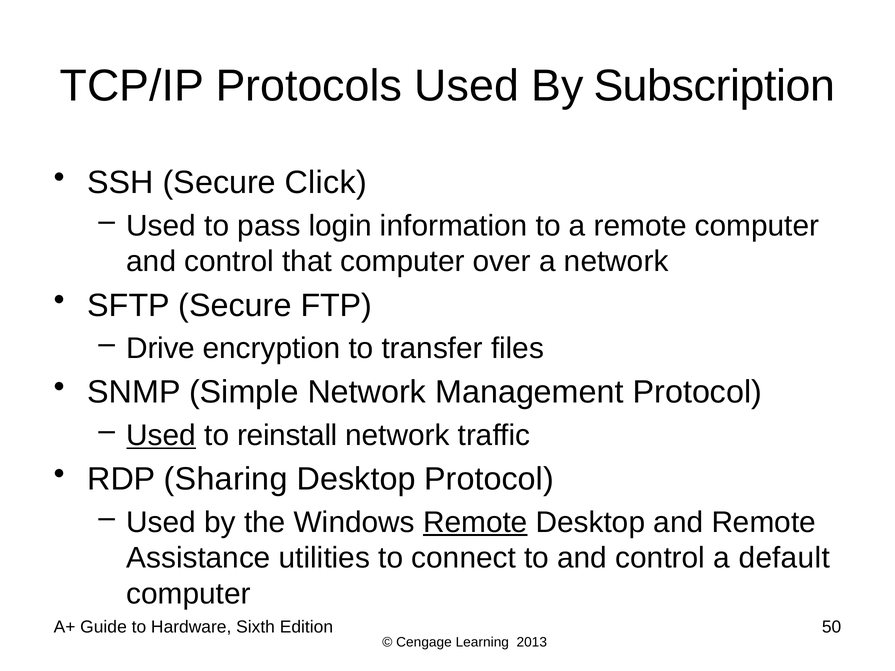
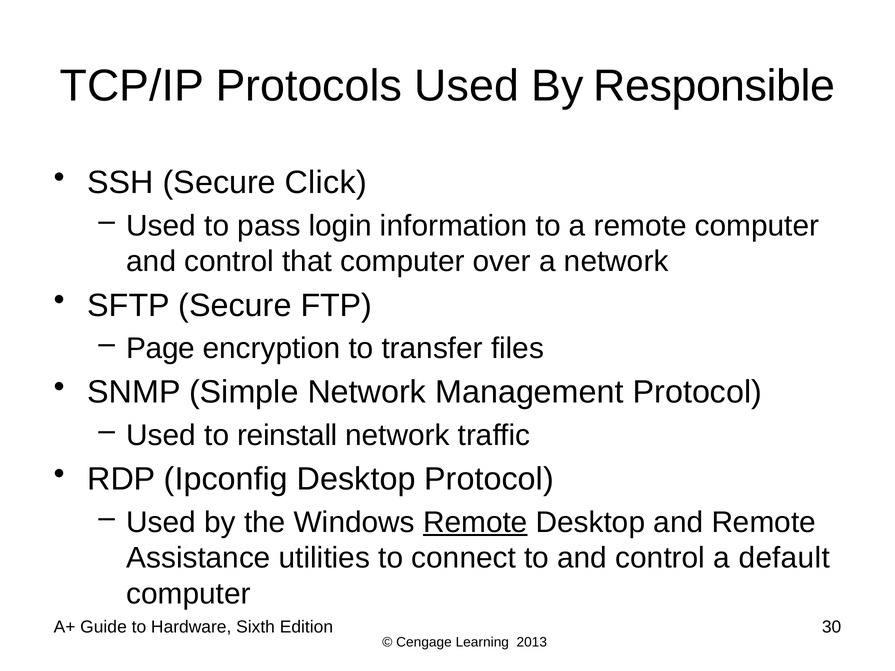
Subscription: Subscription -> Responsible
Drive: Drive -> Page
Used at (161, 436) underline: present -> none
Sharing: Sharing -> Ipconfig
50: 50 -> 30
